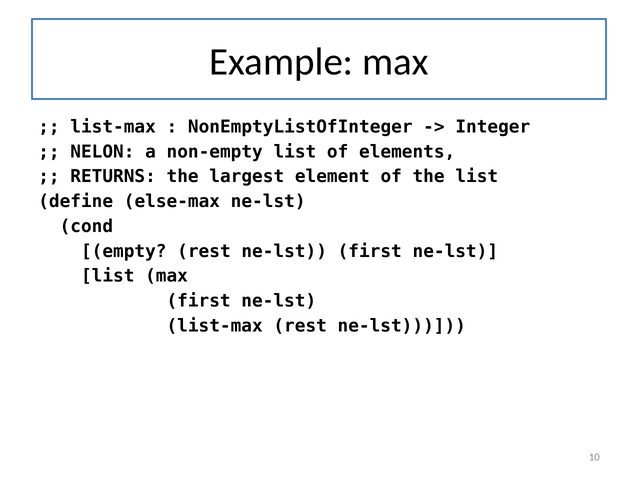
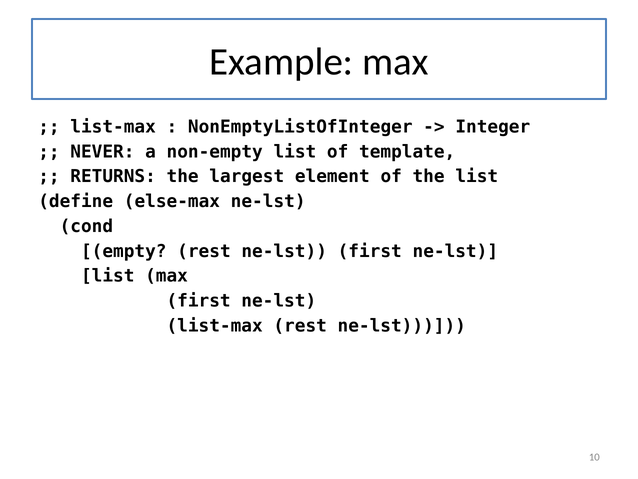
NELON: NELON -> NEVER
elements: elements -> template
